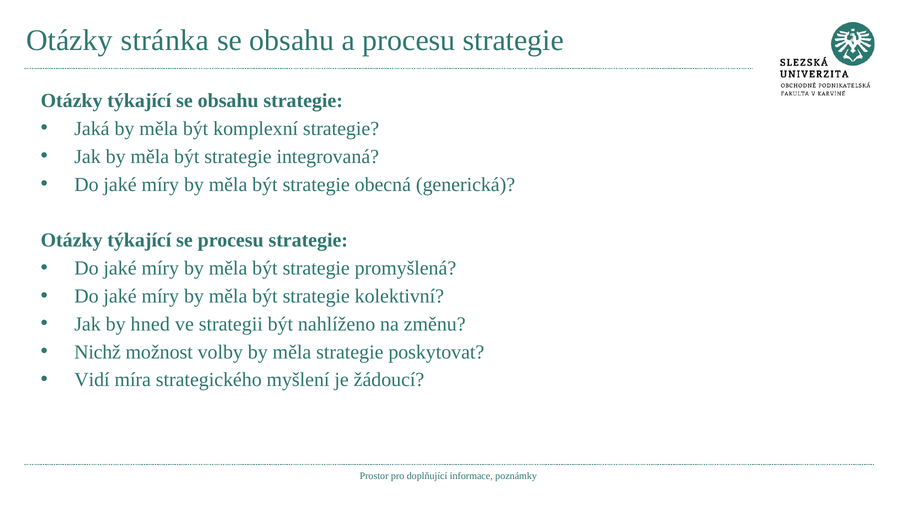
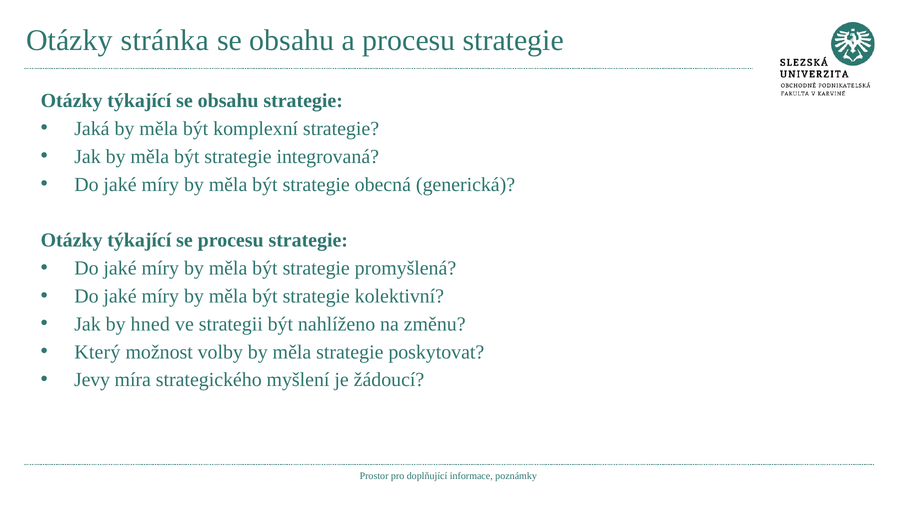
Nichž: Nichž -> Který
Vidí: Vidí -> Jevy
